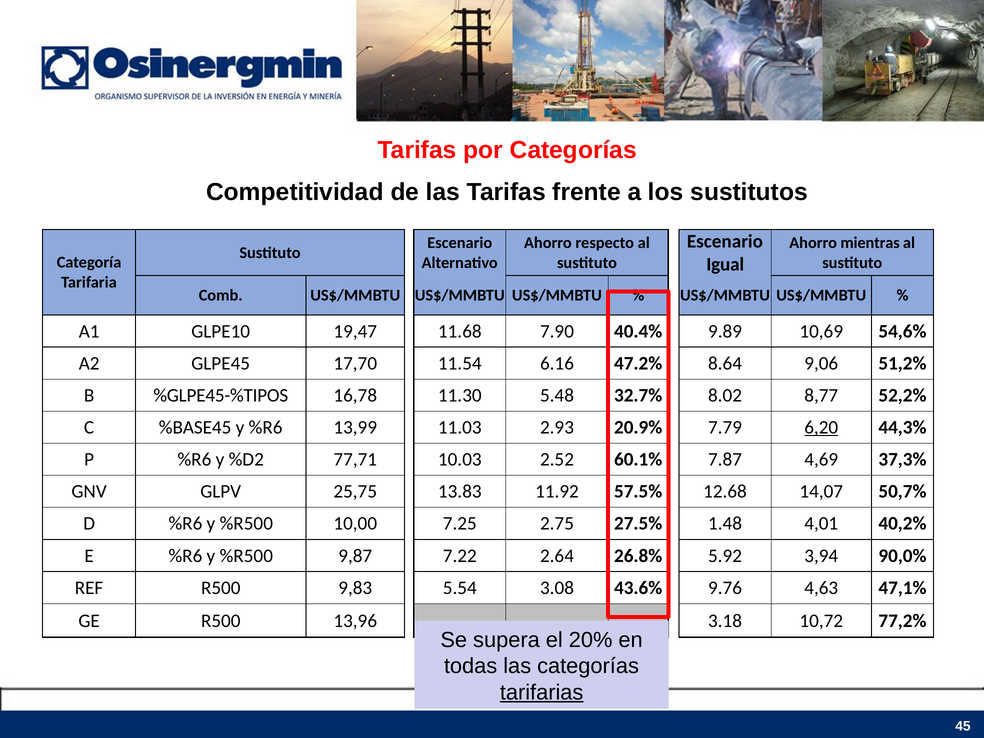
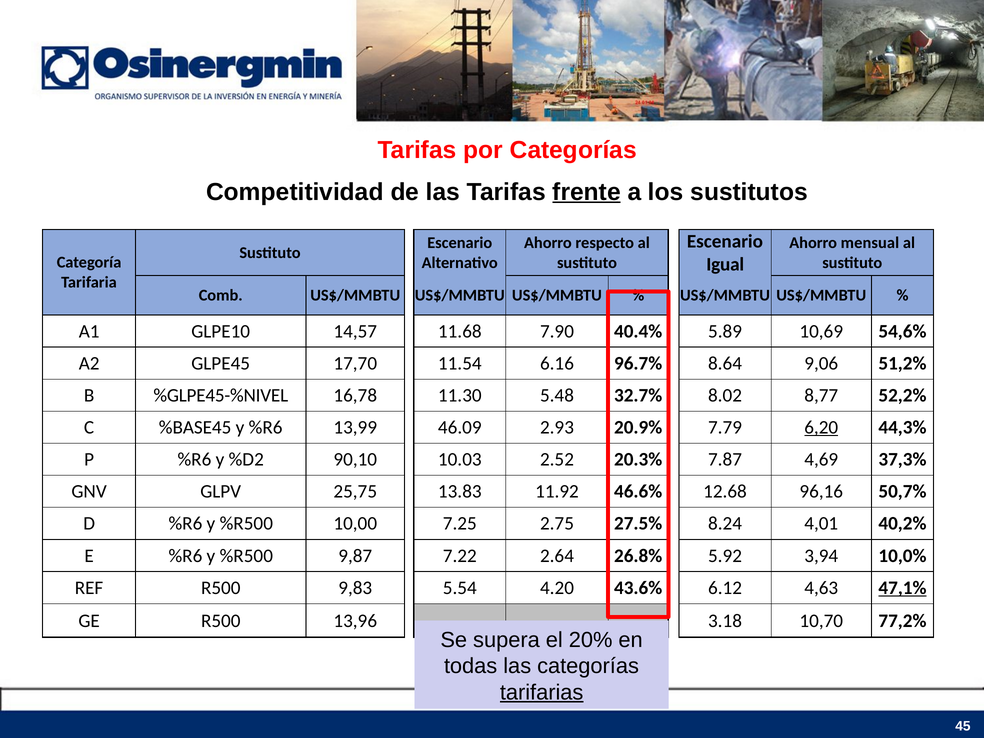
frente underline: none -> present
mientras: mientras -> mensual
19,47: 19,47 -> 14,57
9.89: 9.89 -> 5.89
47.2%: 47.2% -> 96.7%
%GLPE45-%TIPOS: %GLPE45-%TIPOS -> %GLPE45-%NIVEL
11.03: 11.03 -> 46.09
77,71: 77,71 -> 90,10
60.1%: 60.1% -> 20.3%
57.5%: 57.5% -> 46.6%
14,07: 14,07 -> 96,16
1.48: 1.48 -> 8.24
90,0%: 90,0% -> 10,0%
3.08: 3.08 -> 4.20
9.76: 9.76 -> 6.12
47,1% underline: none -> present
10,72: 10,72 -> 10,70
